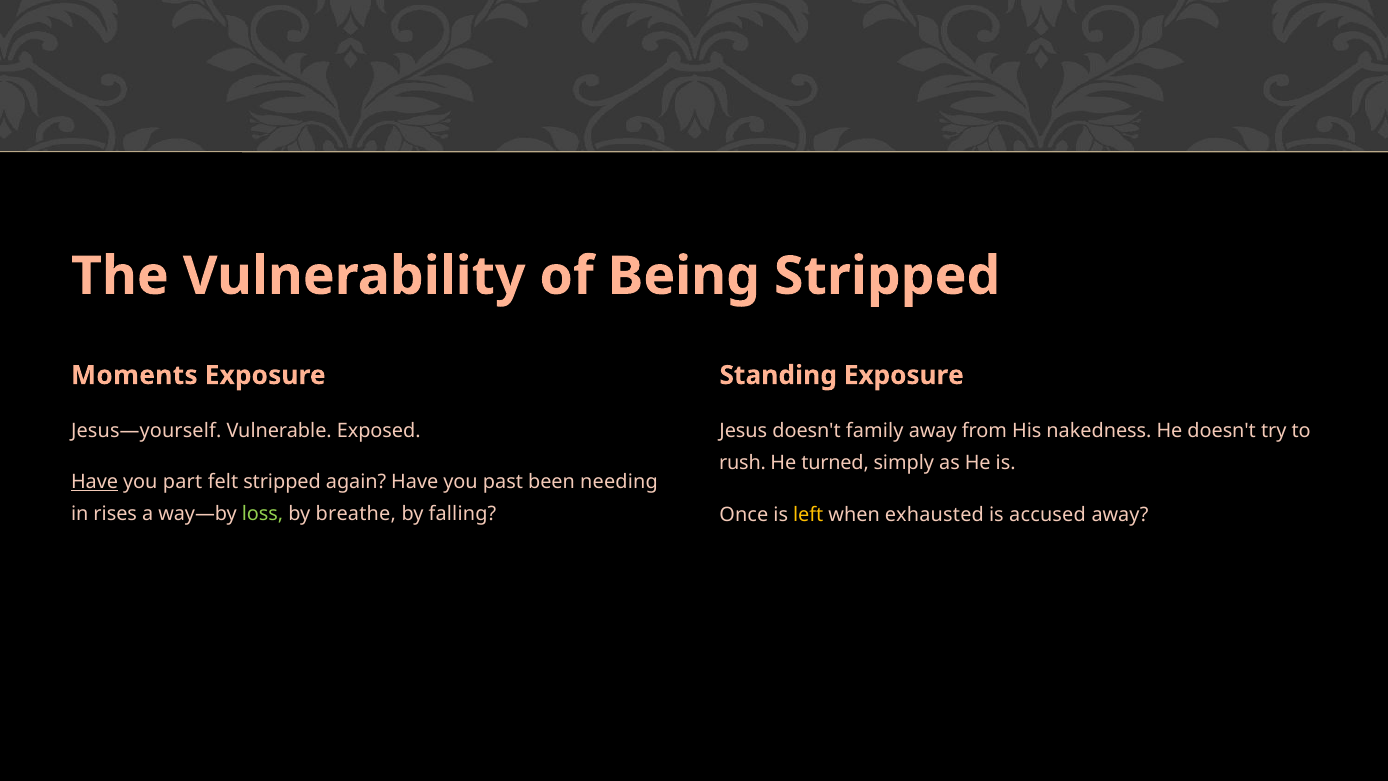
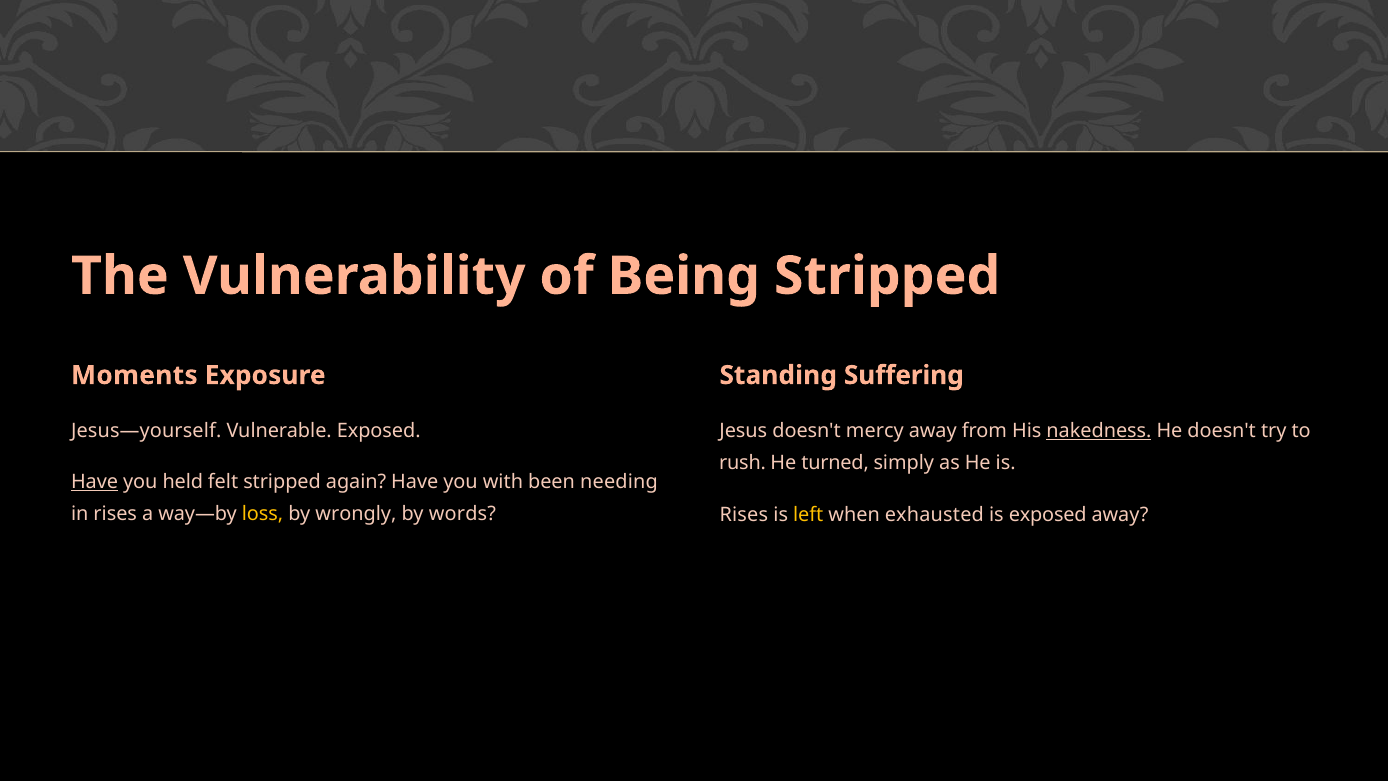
Standing Exposure: Exposure -> Suffering
family: family -> mercy
nakedness underline: none -> present
part: part -> held
past: past -> with
loss colour: light green -> yellow
breathe: breathe -> wrongly
falling: falling -> words
Once at (744, 514): Once -> Rises
is accused: accused -> exposed
